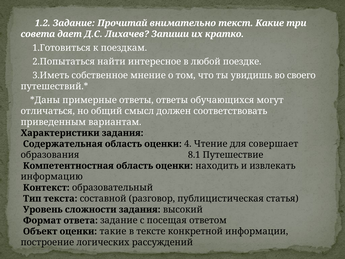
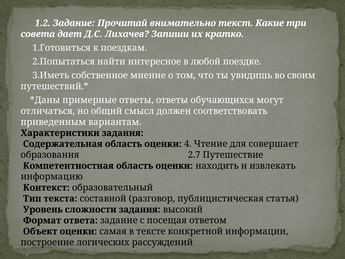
своего: своего -> своим
8.1: 8.1 -> 2.7
такие: такие -> самая
